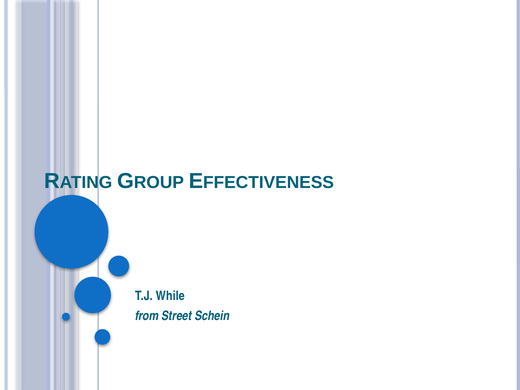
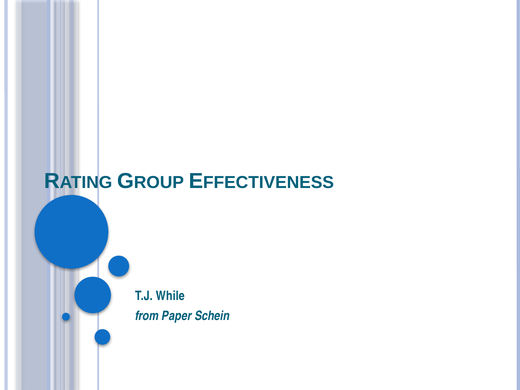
Street: Street -> Paper
